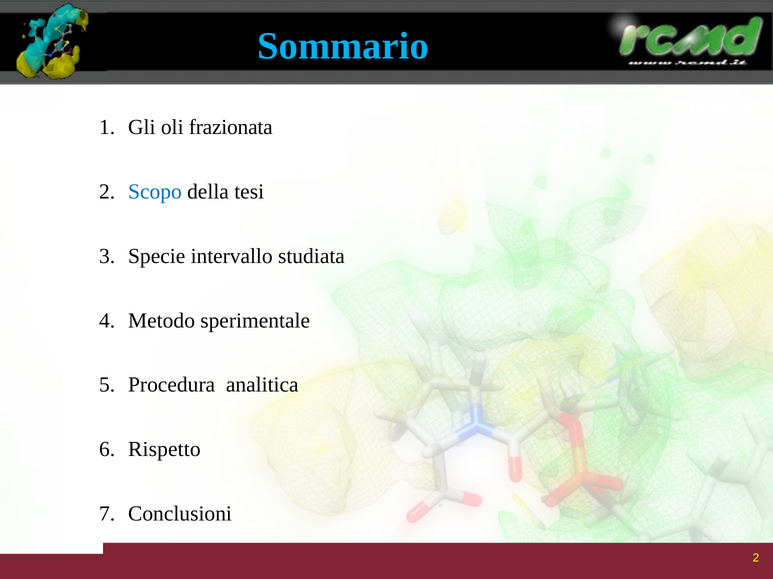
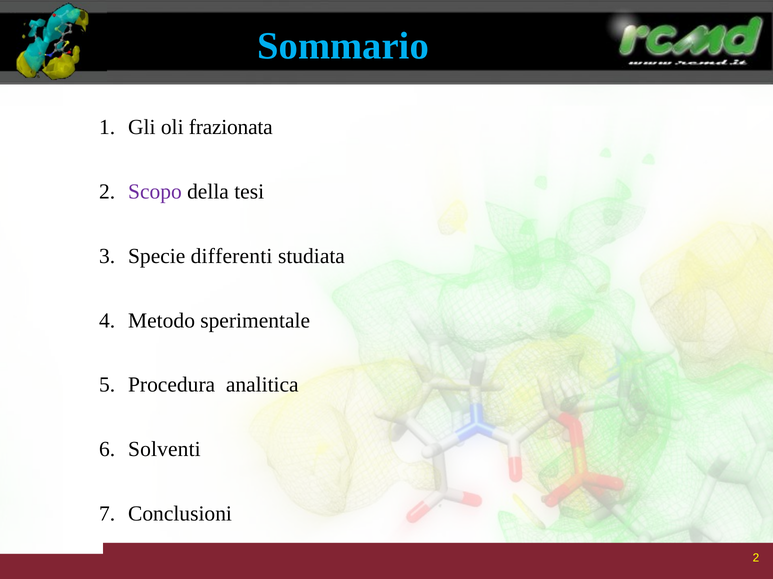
Scopo colour: blue -> purple
intervallo: intervallo -> differenti
Rispetto: Rispetto -> Solventi
